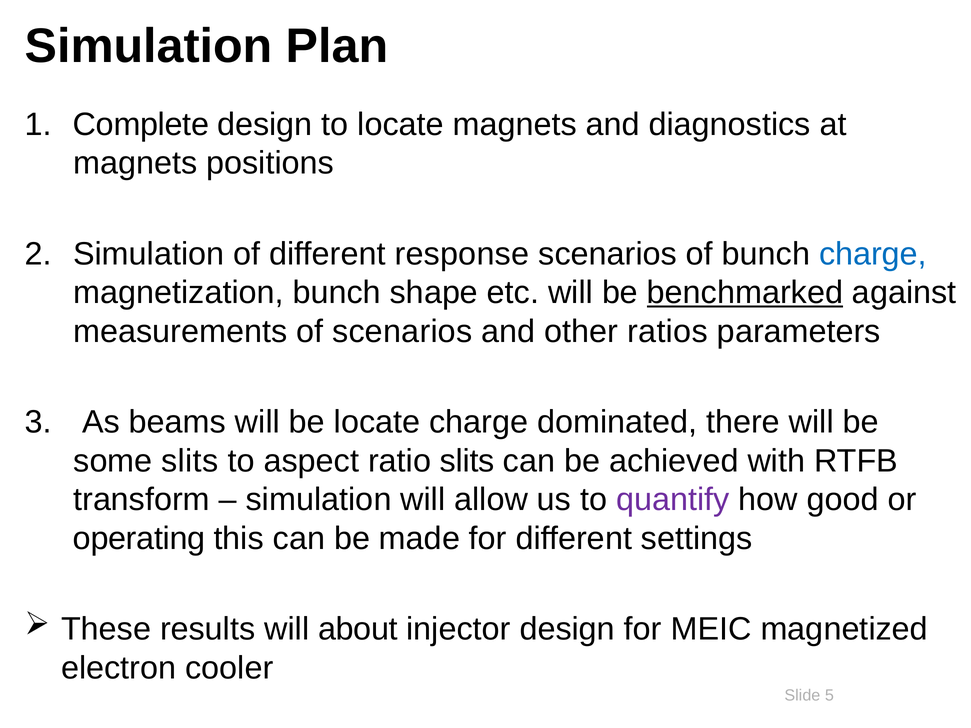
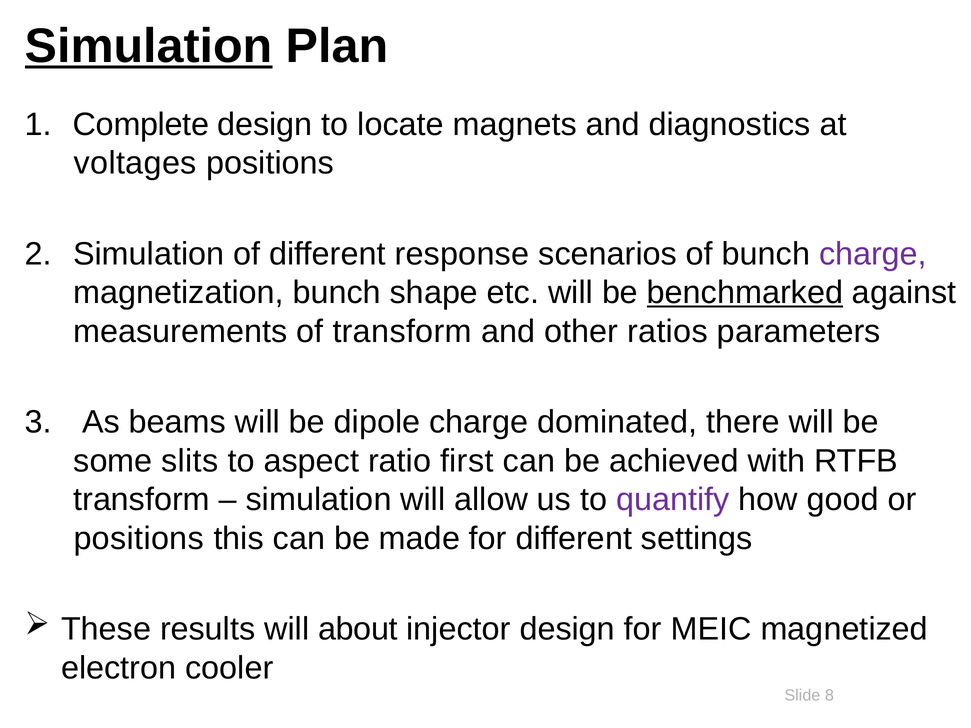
Simulation at (149, 46) underline: none -> present
magnets at (135, 163): magnets -> voltages
charge at (873, 254) colour: blue -> purple
of scenarios: scenarios -> transform
be locate: locate -> dipole
ratio slits: slits -> first
operating at (139, 539): operating -> positions
5: 5 -> 8
